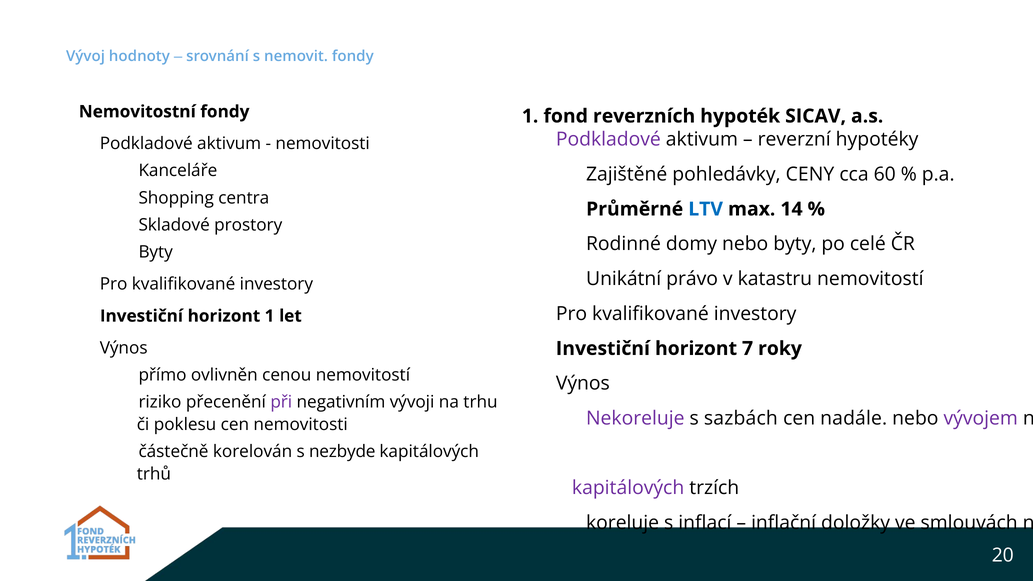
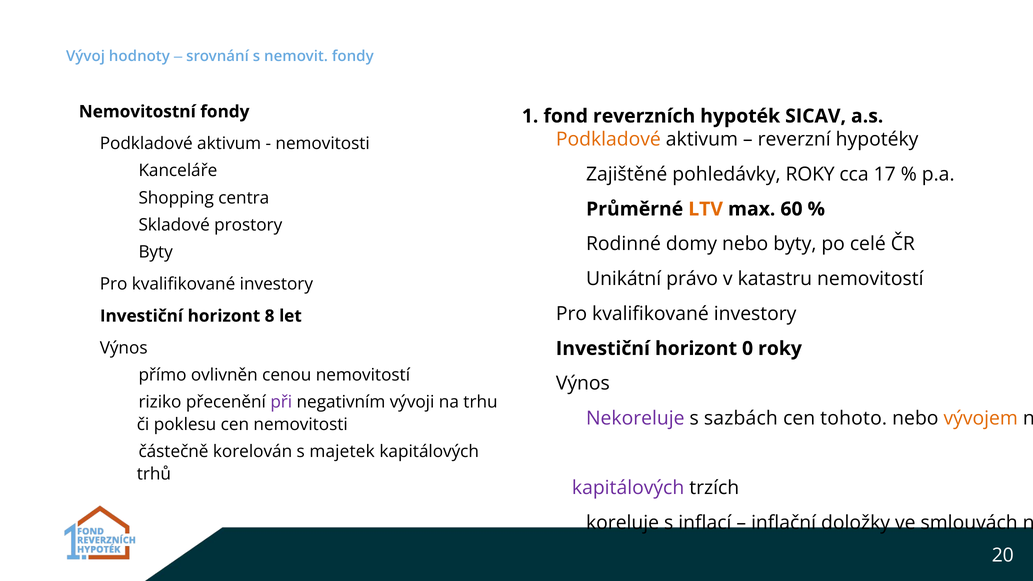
Podkladové colour: purple -> orange
pohledávky CENY: CENY -> ROKY
60: 60 -> 17
LTV colour: blue -> orange
14: 14 -> 60
horizont 1: 1 -> 8
7: 7 -> 0
nadále: nadále -> tohoto
vývojem colour: purple -> orange
nezbyde: nezbyde -> majetek
